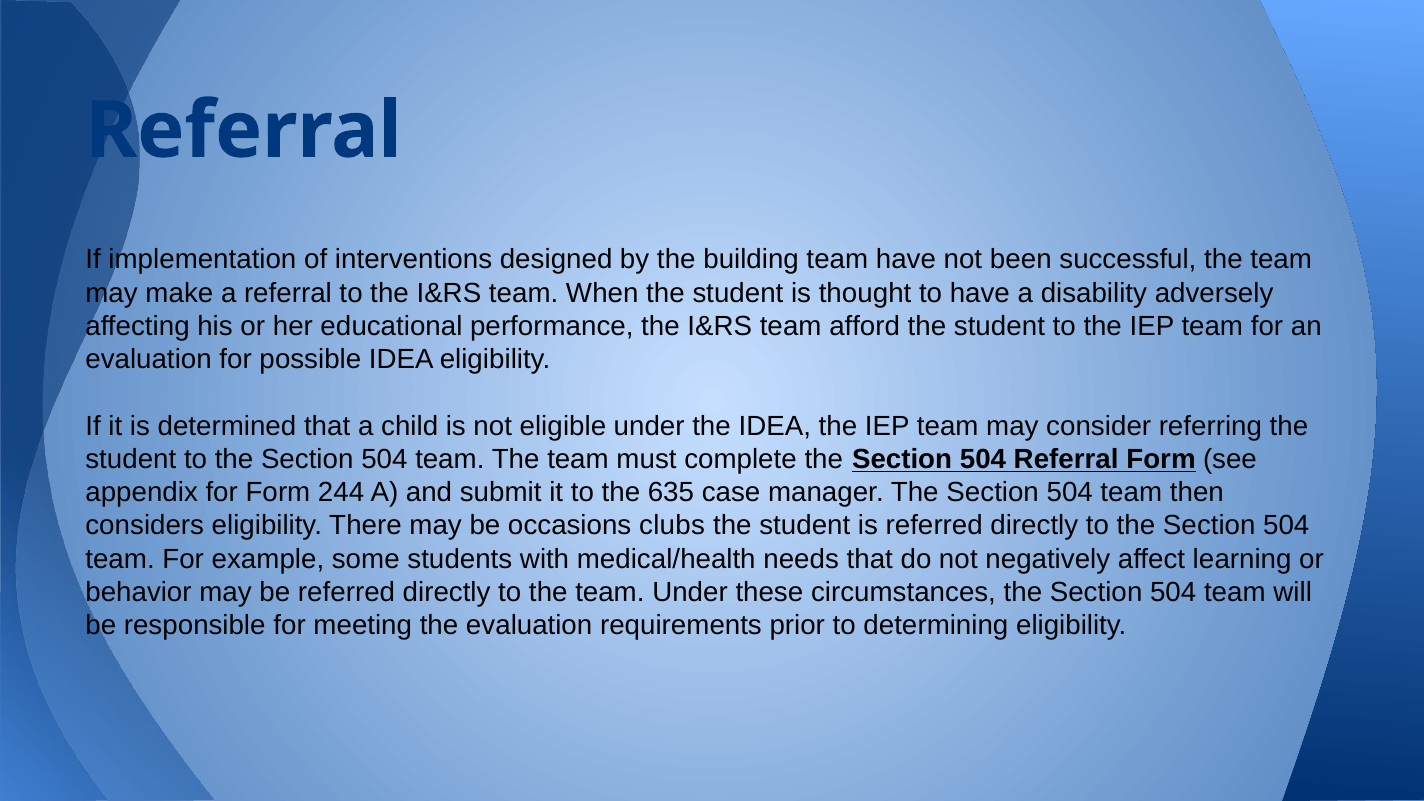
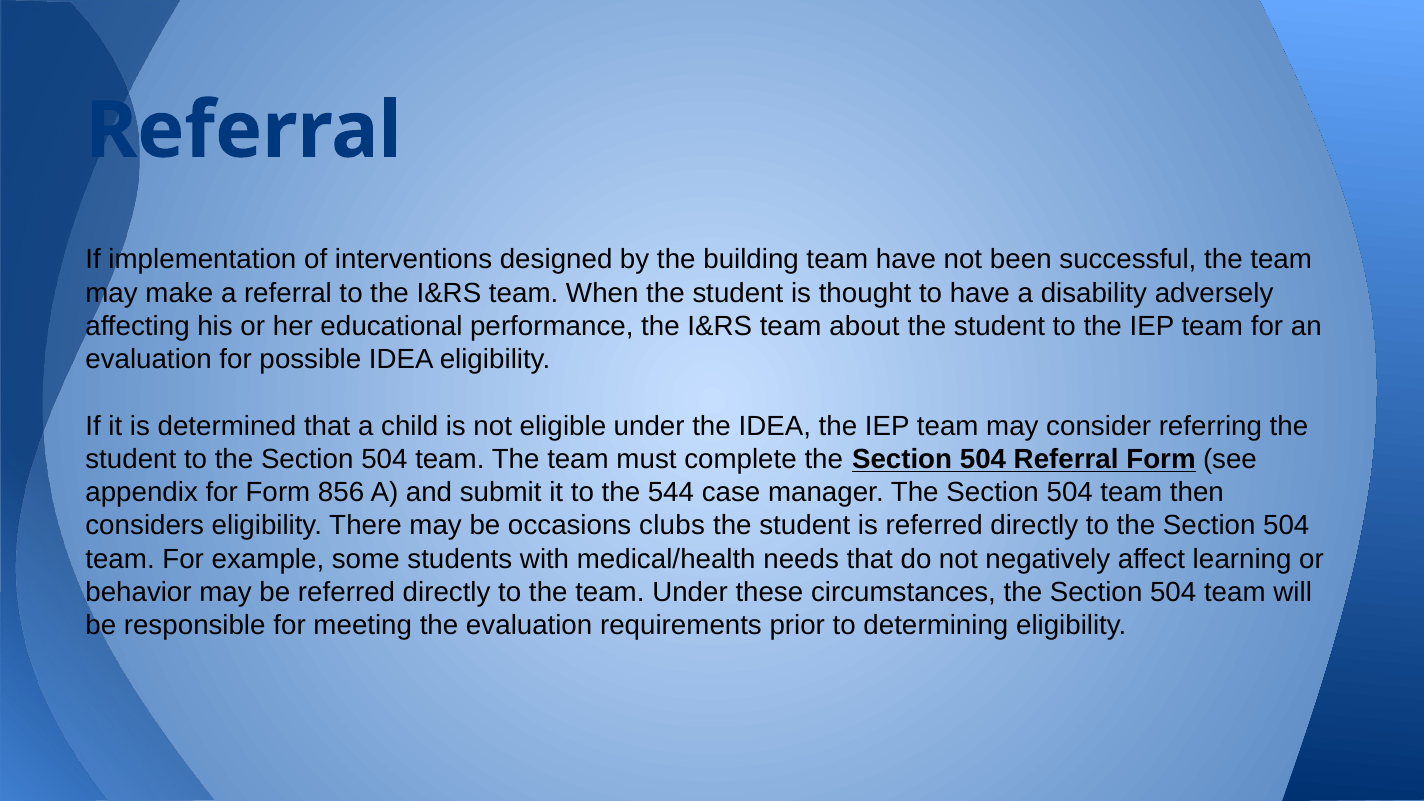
afford: afford -> about
244: 244 -> 856
635: 635 -> 544
